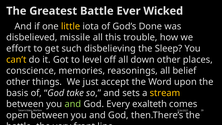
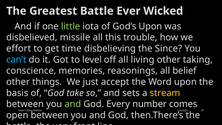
little colour: yellow -> light green
God’s Done: Done -> Upon
such: such -> time
Sleep: Sleep -> Since
can’t colour: yellow -> light blue
down: down -> living
places: places -> taking
exalteth: exalteth -> number
